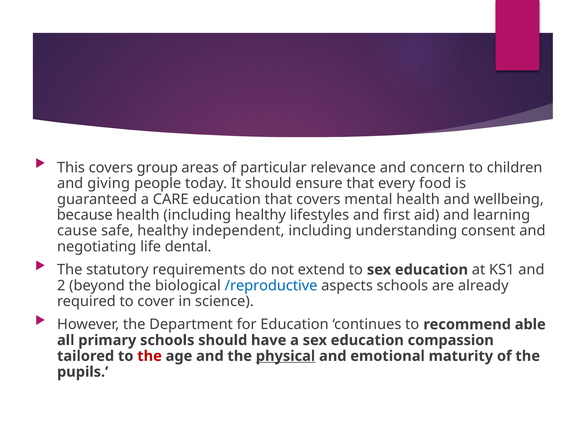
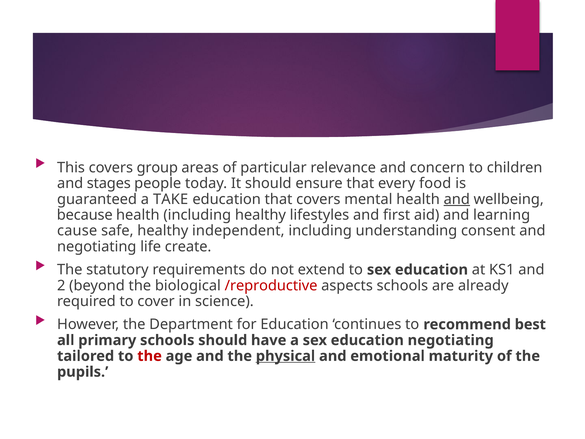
giving: giving -> stages
CARE: CARE -> TAKE
and at (457, 199) underline: none -> present
dental: dental -> create
/reproductive colour: blue -> red
able: able -> best
education compassion: compassion -> negotiating
